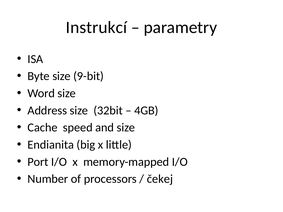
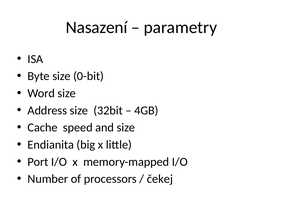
Instrukcí: Instrukcí -> Nasazení
9-bit: 9-bit -> 0-bit
